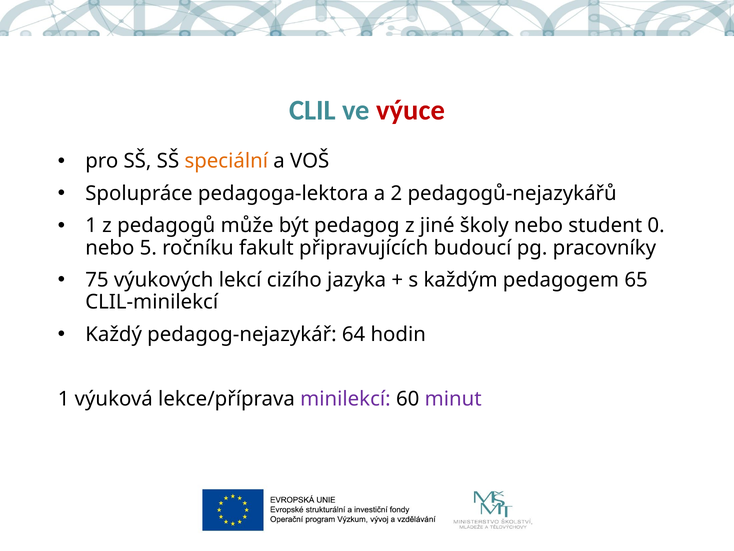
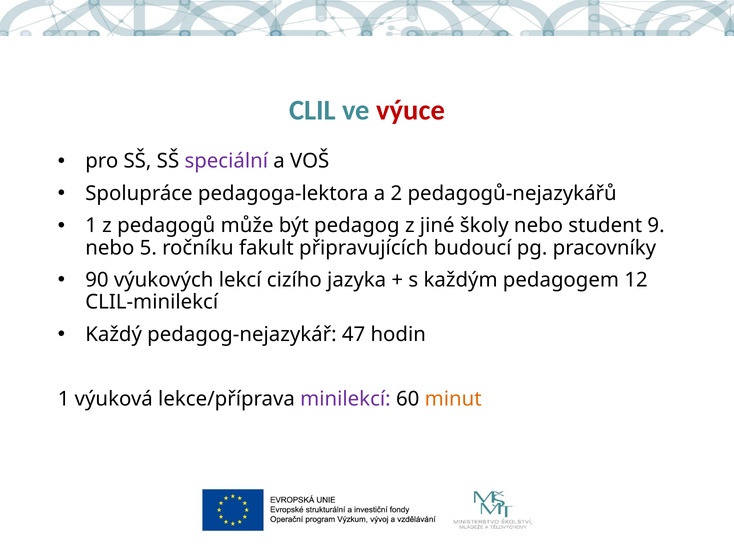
speciální colour: orange -> purple
0: 0 -> 9
75: 75 -> 90
65: 65 -> 12
64: 64 -> 47
minut colour: purple -> orange
